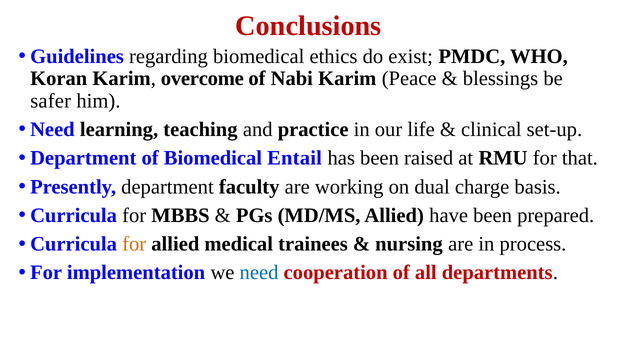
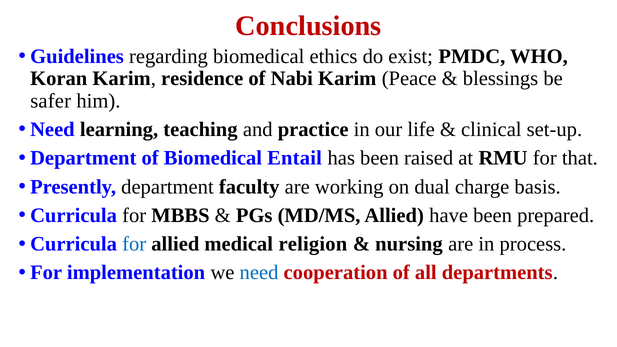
overcome: overcome -> residence
for at (134, 244) colour: orange -> blue
trainees: trainees -> religion
